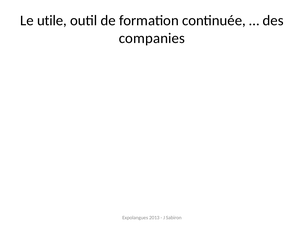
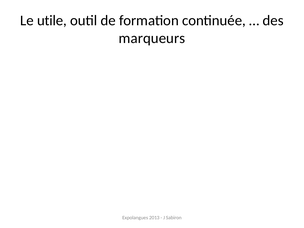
companies: companies -> marqueurs
